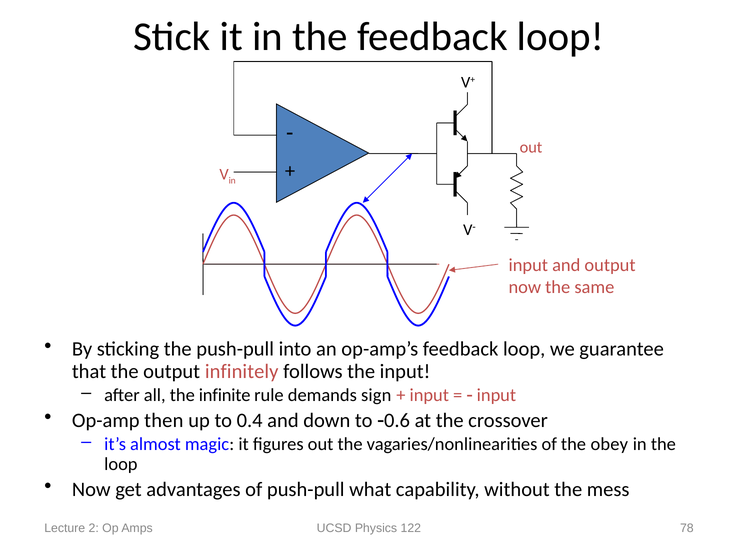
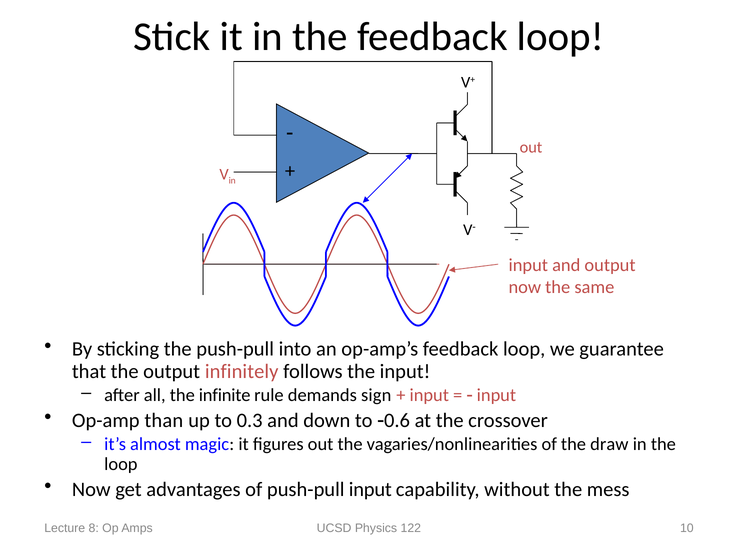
then: then -> than
0.4: 0.4 -> 0.3
obey: obey -> draw
push-pull what: what -> input
2: 2 -> 8
78: 78 -> 10
